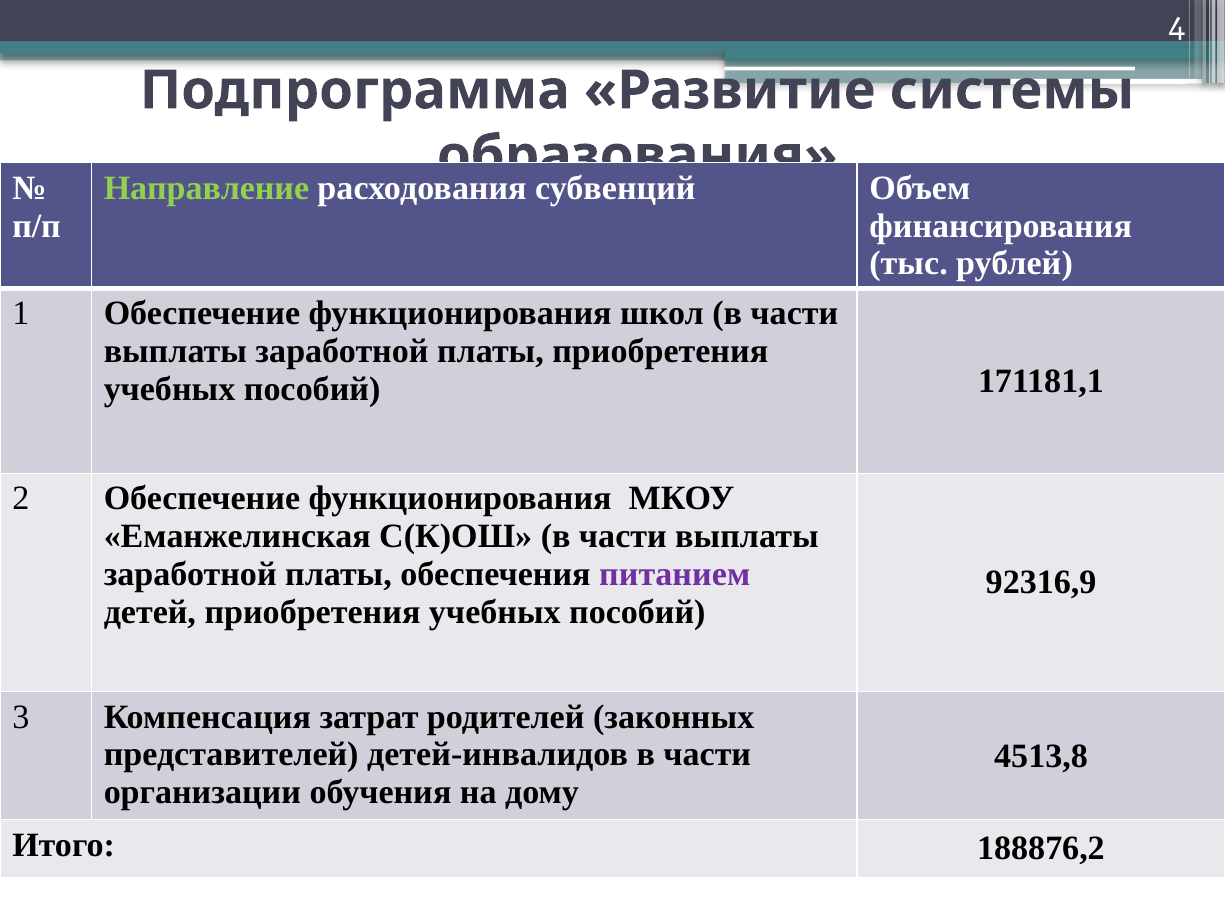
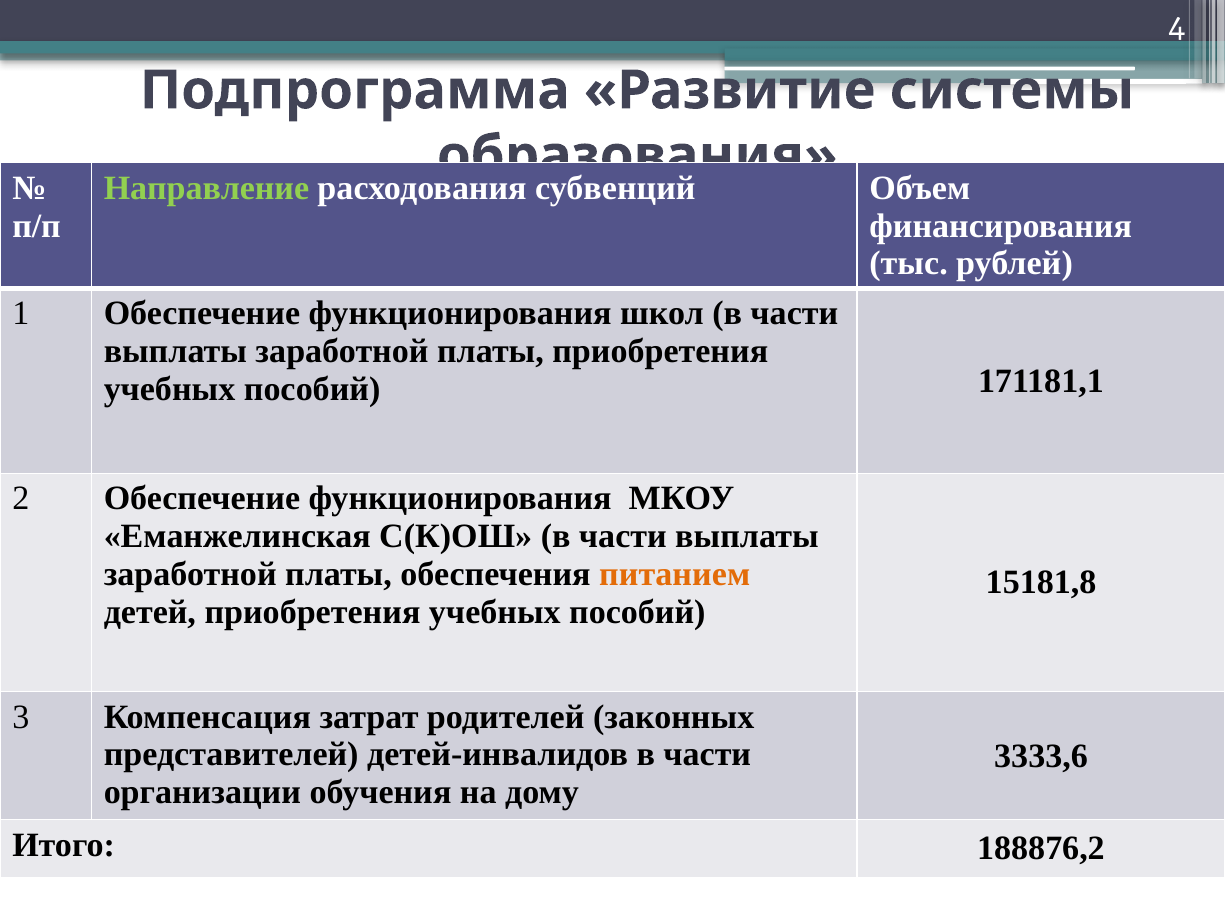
питанием colour: purple -> orange
92316,9: 92316,9 -> 15181,8
4513,8: 4513,8 -> 3333,6
